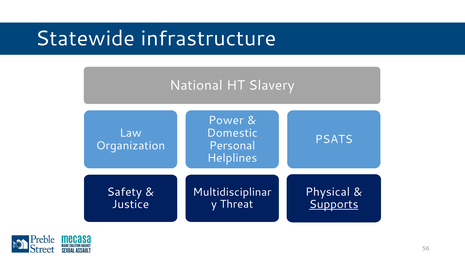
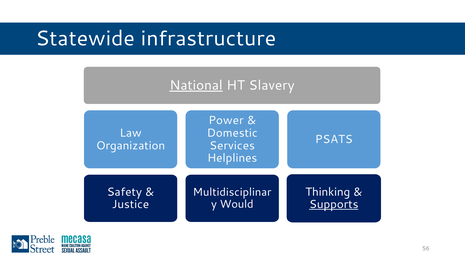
National underline: none -> present
Personal: Personal -> Services
Physical: Physical -> Thinking
Threat: Threat -> Would
